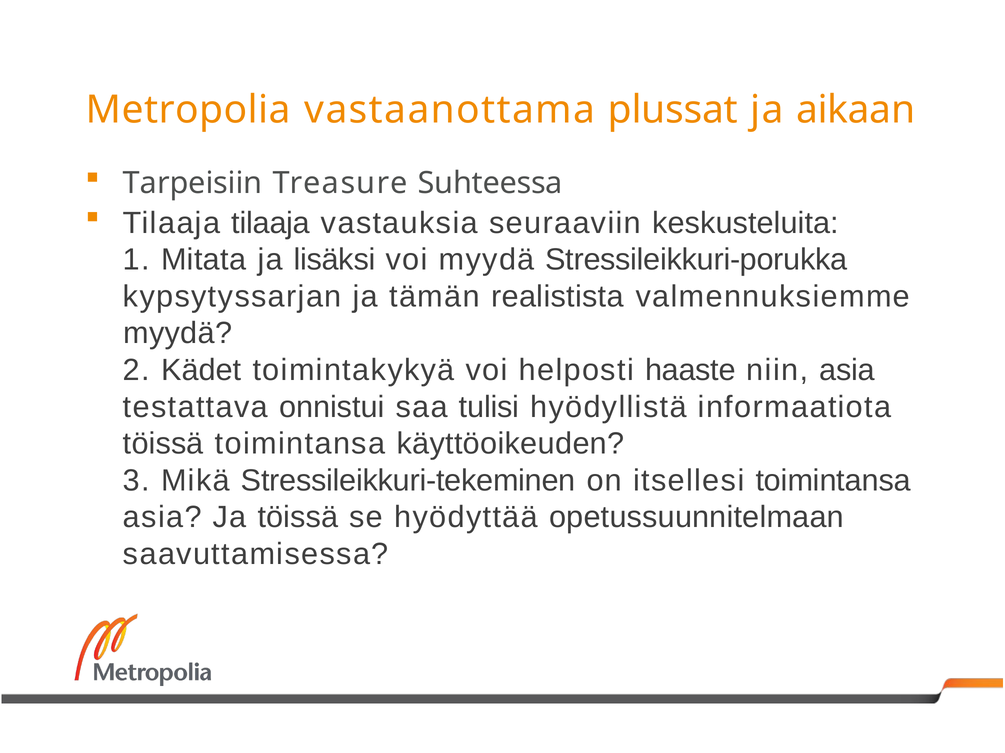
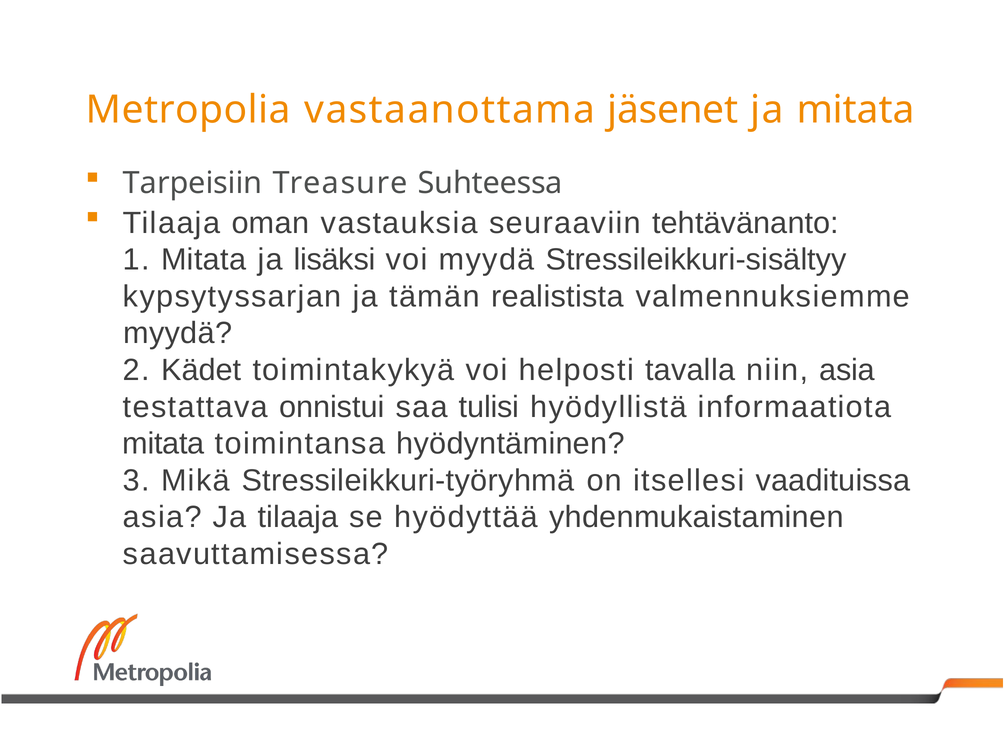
plussat: plussat -> jäsenet
ja aikaan: aikaan -> mitata
Tilaaja tilaaja: tilaaja -> oman
keskusteluita: keskusteluita -> tehtävänanto
Stressileikkuri-porukka: Stressileikkuri-porukka -> Stressileikkuri-sisältyy
haaste: haaste -> tavalla
töissä at (163, 444): töissä -> mitata
käyttöoikeuden: käyttöoikeuden -> hyödyntäminen
Stressileikkuri-tekeminen: Stressileikkuri-tekeminen -> Stressileikkuri-työryhmä
itsellesi toimintansa: toimintansa -> vaadituissa
Ja töissä: töissä -> tilaaja
opetussuunnitelmaan: opetussuunnitelmaan -> yhdenmukaistaminen
